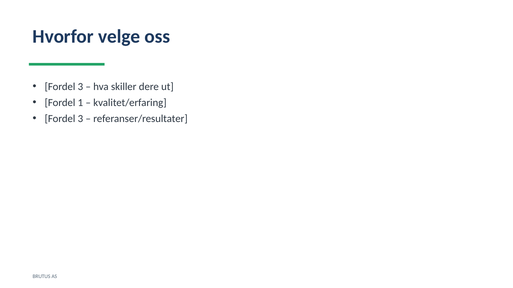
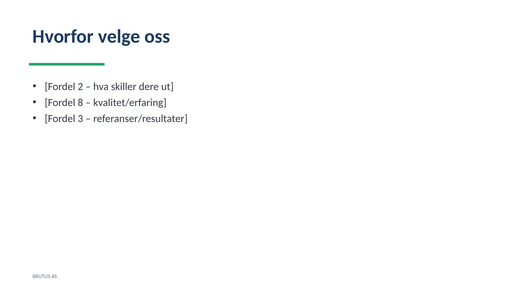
3 at (80, 87): 3 -> 2
1: 1 -> 8
